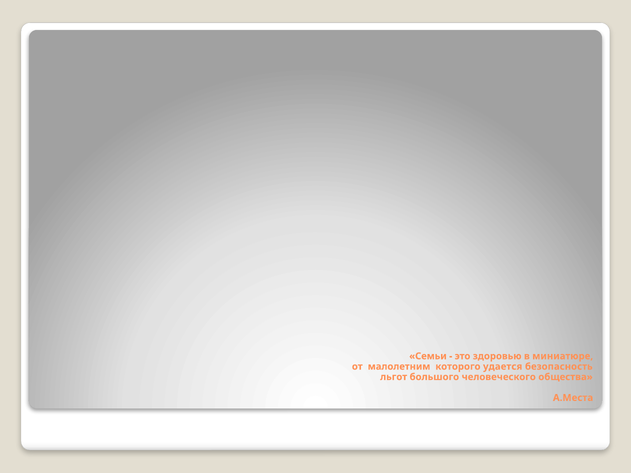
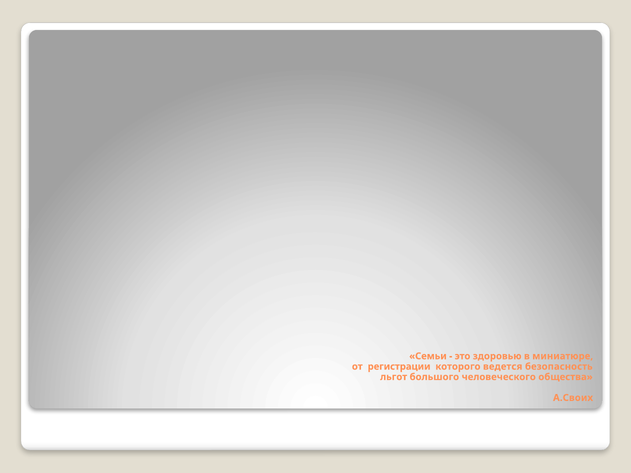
малолетним: малолетним -> регистрации
удается: удается -> ведется
А.Места: А.Места -> А.Своих
